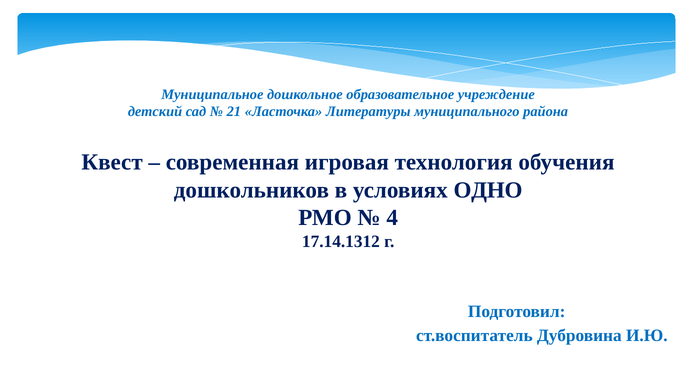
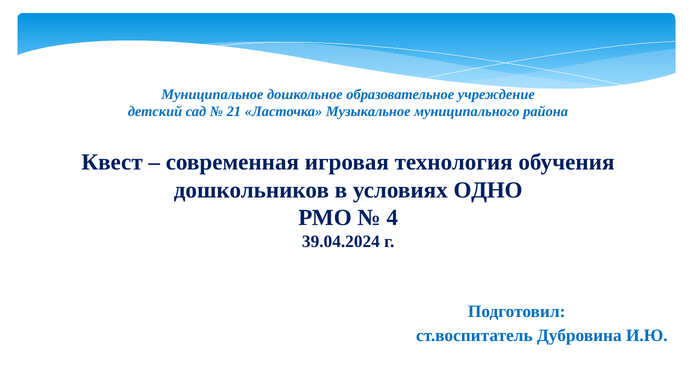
Литературы: Литературы -> Музыкальное
17.14.1312: 17.14.1312 -> 39.04.2024
